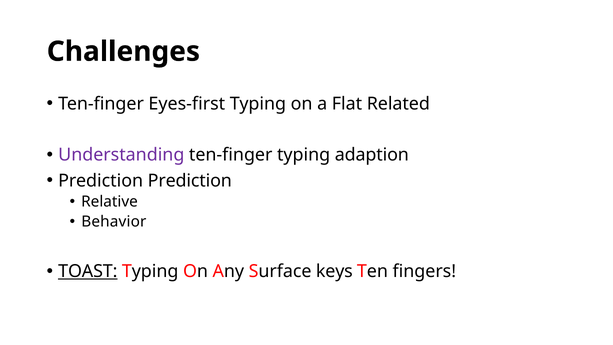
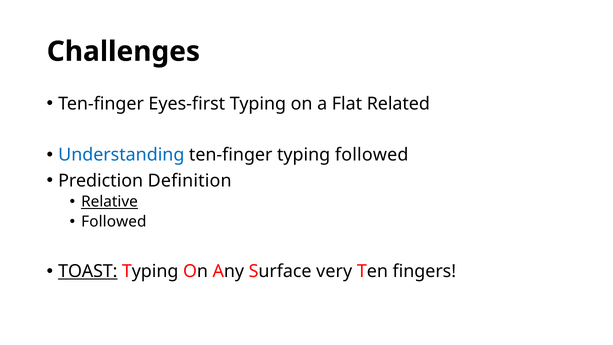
Understanding colour: purple -> blue
typing adaption: adaption -> followed
Prediction Prediction: Prediction -> Definition
Relative underline: none -> present
Behavior at (114, 221): Behavior -> Followed
keys: keys -> very
